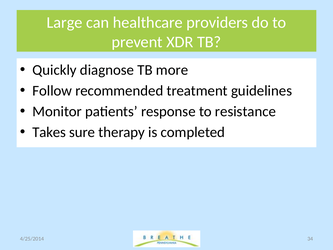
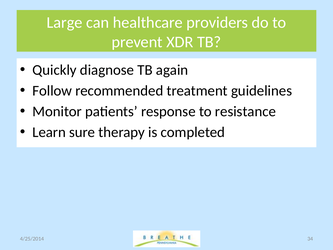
more: more -> again
Takes: Takes -> Learn
